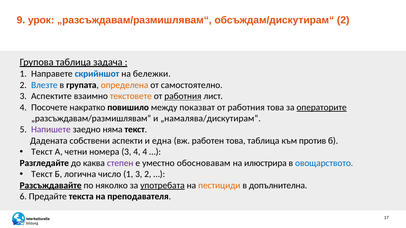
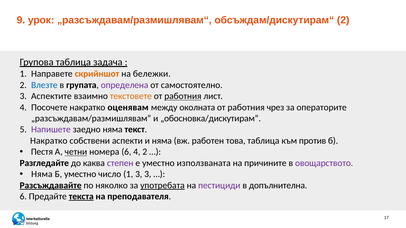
скрийншот colour: blue -> orange
определена colour: orange -> purple
повишило: повишило -> оценявам
показват: показват -> околната
работния това: това -> чрез
операторите underline: present -> none
„намалява/дискутирам“: „намалява/дискутирам“ -> „обосновка/дискутирам“
Дадената at (49, 141): Дадената -> Накратко
и една: една -> няма
Текст at (42, 152): Текст -> Пестя
четни underline: none -> present
номера 3: 3 -> 6
4 4: 4 -> 2
обосновавам: обосновавам -> използваната
илюстрира: илюстрира -> причините
овощарството colour: blue -> purple
Текст at (42, 174): Текст -> Няма
Б логична: логична -> уместно
3 2: 2 -> 3
пестициди colour: orange -> purple
текста underline: none -> present
